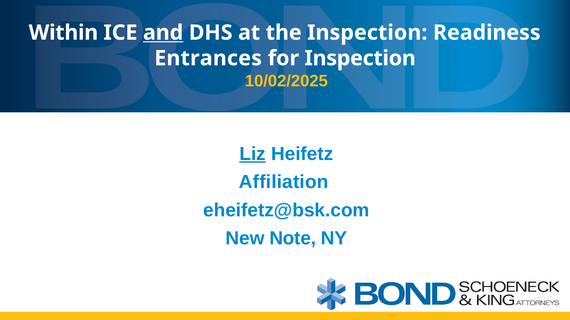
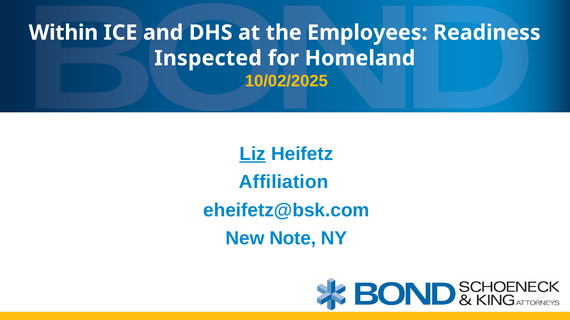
and underline: present -> none
the Inspection: Inspection -> Employees
Entrances: Entrances -> Inspected
for Inspection: Inspection -> Homeland
